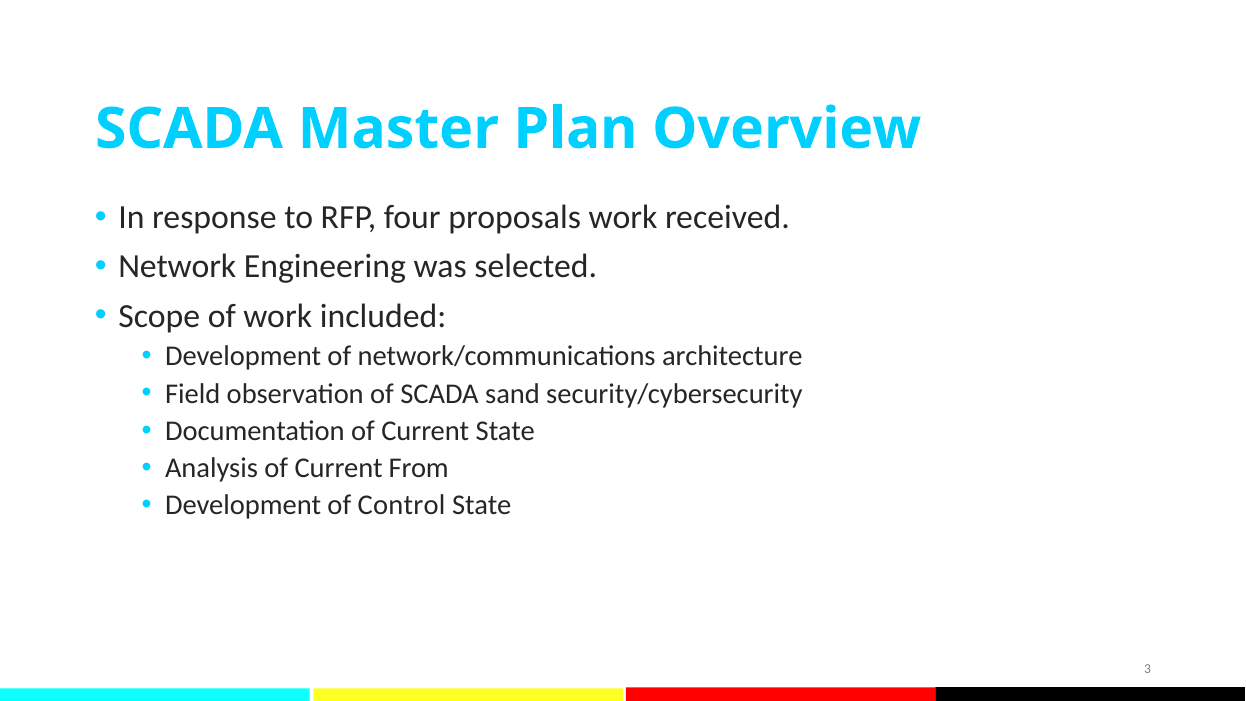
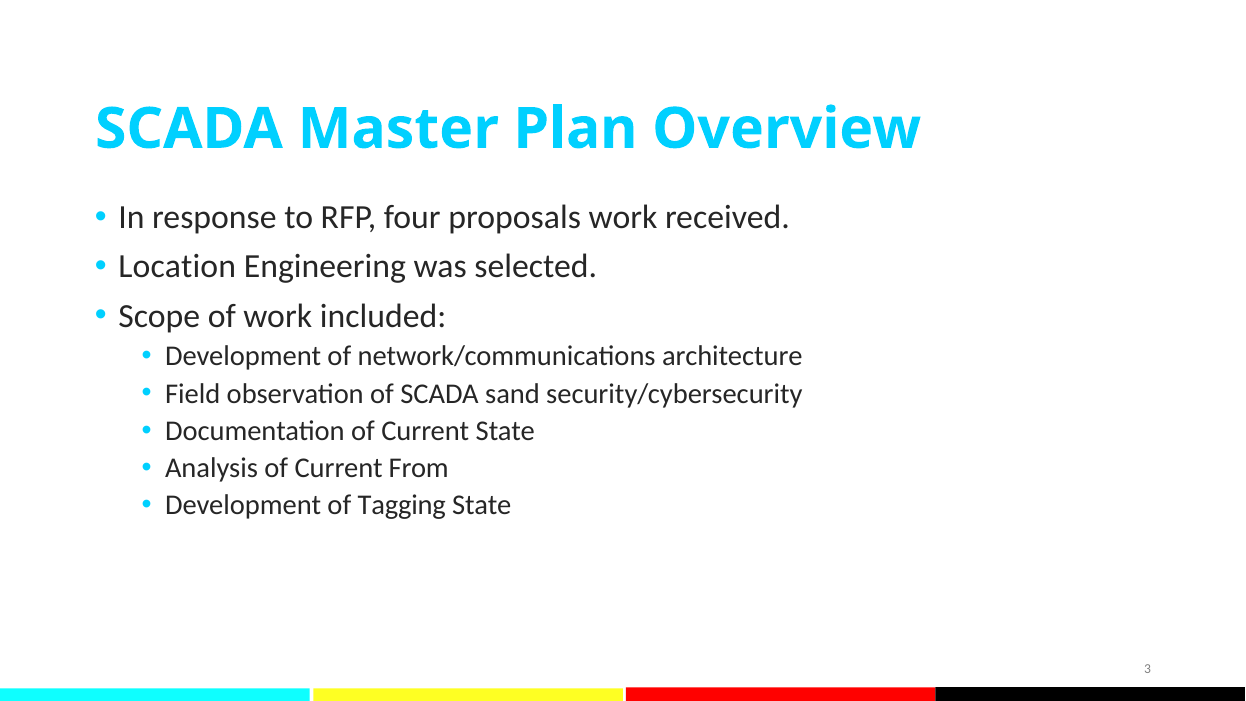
Network: Network -> Location
Control: Control -> Tagging
